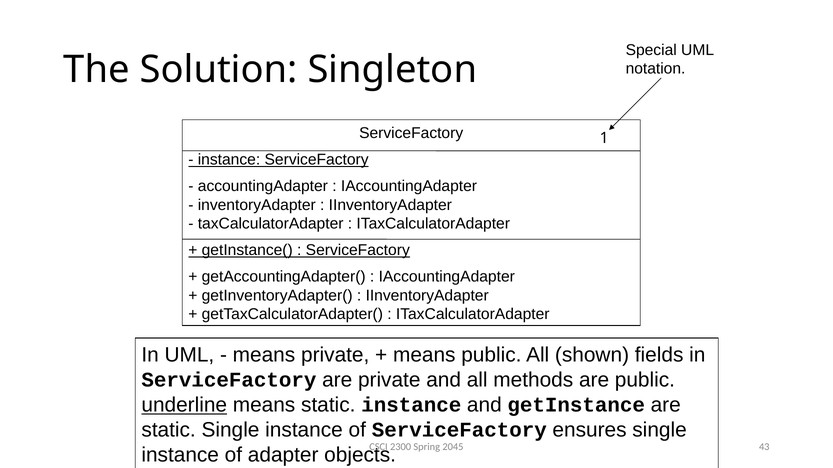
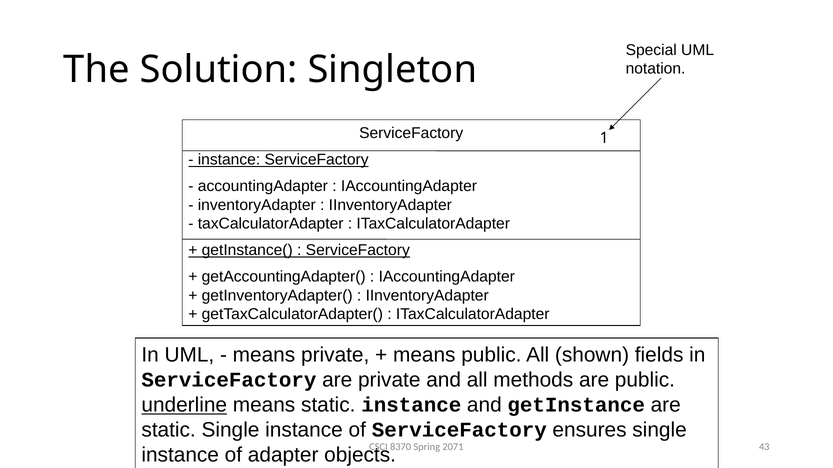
2300: 2300 -> 8370
2045: 2045 -> 2071
